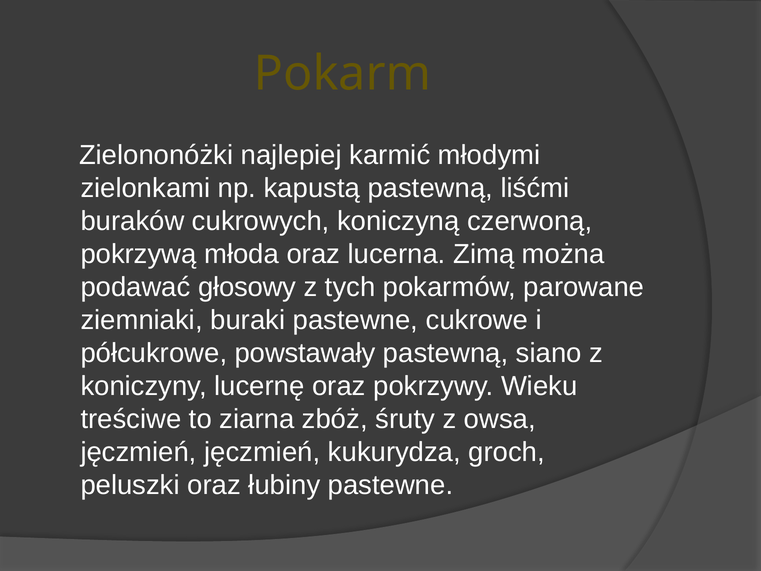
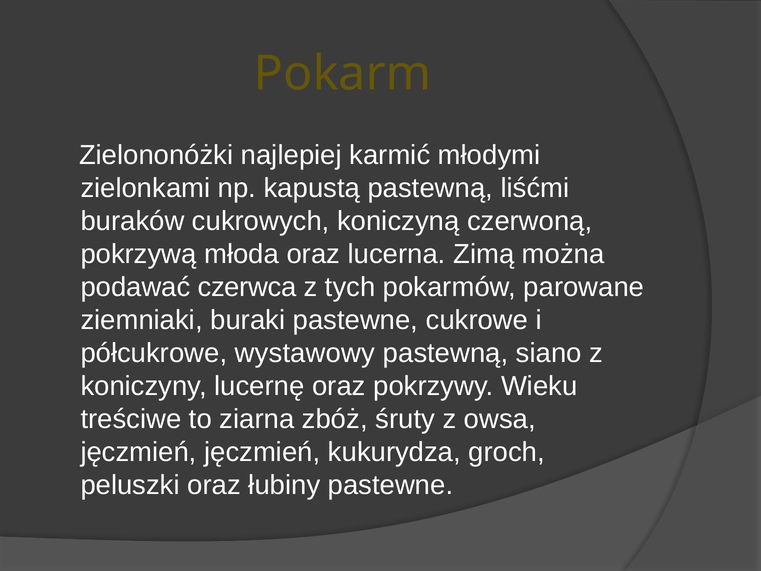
głosowy: głosowy -> czerwca
powstawały: powstawały -> wystawowy
